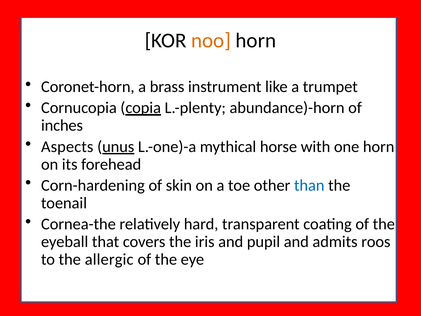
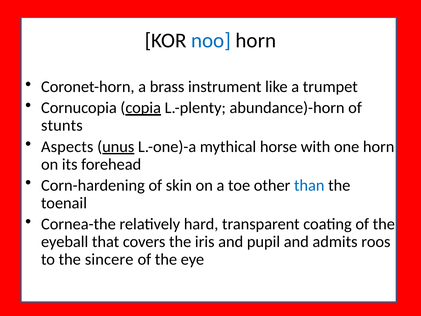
noo colour: orange -> blue
inches: inches -> stunts
allergic: allergic -> sincere
